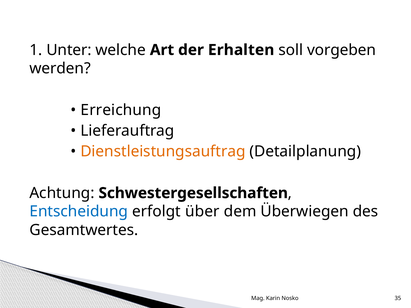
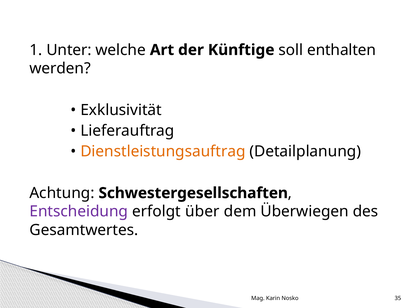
Erhalten: Erhalten -> Künftige
vorgeben: vorgeben -> enthalten
Erreichung: Erreichung -> Exklusivität
Entscheidung colour: blue -> purple
